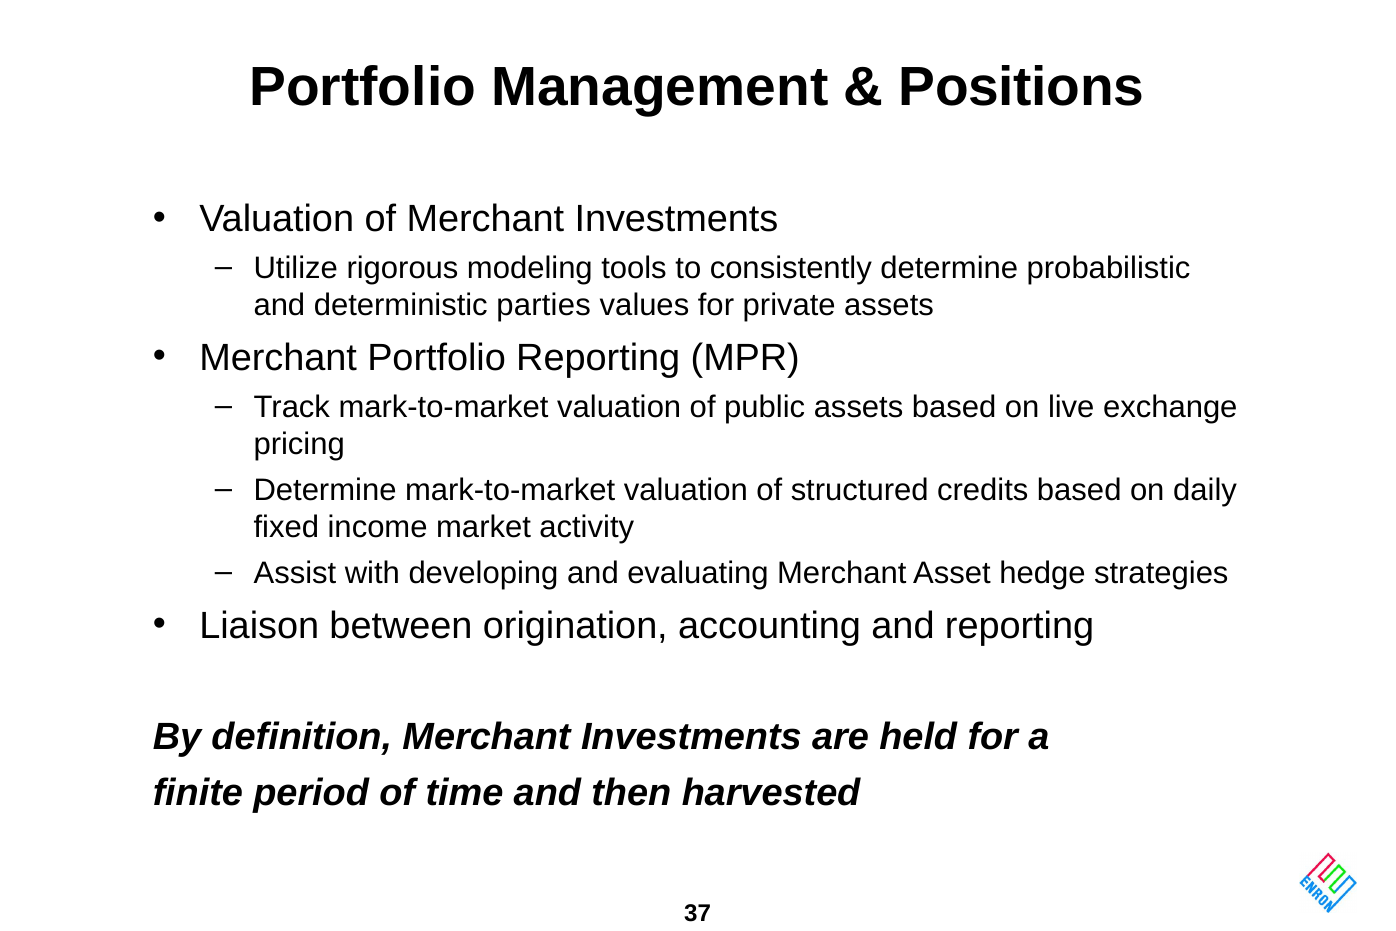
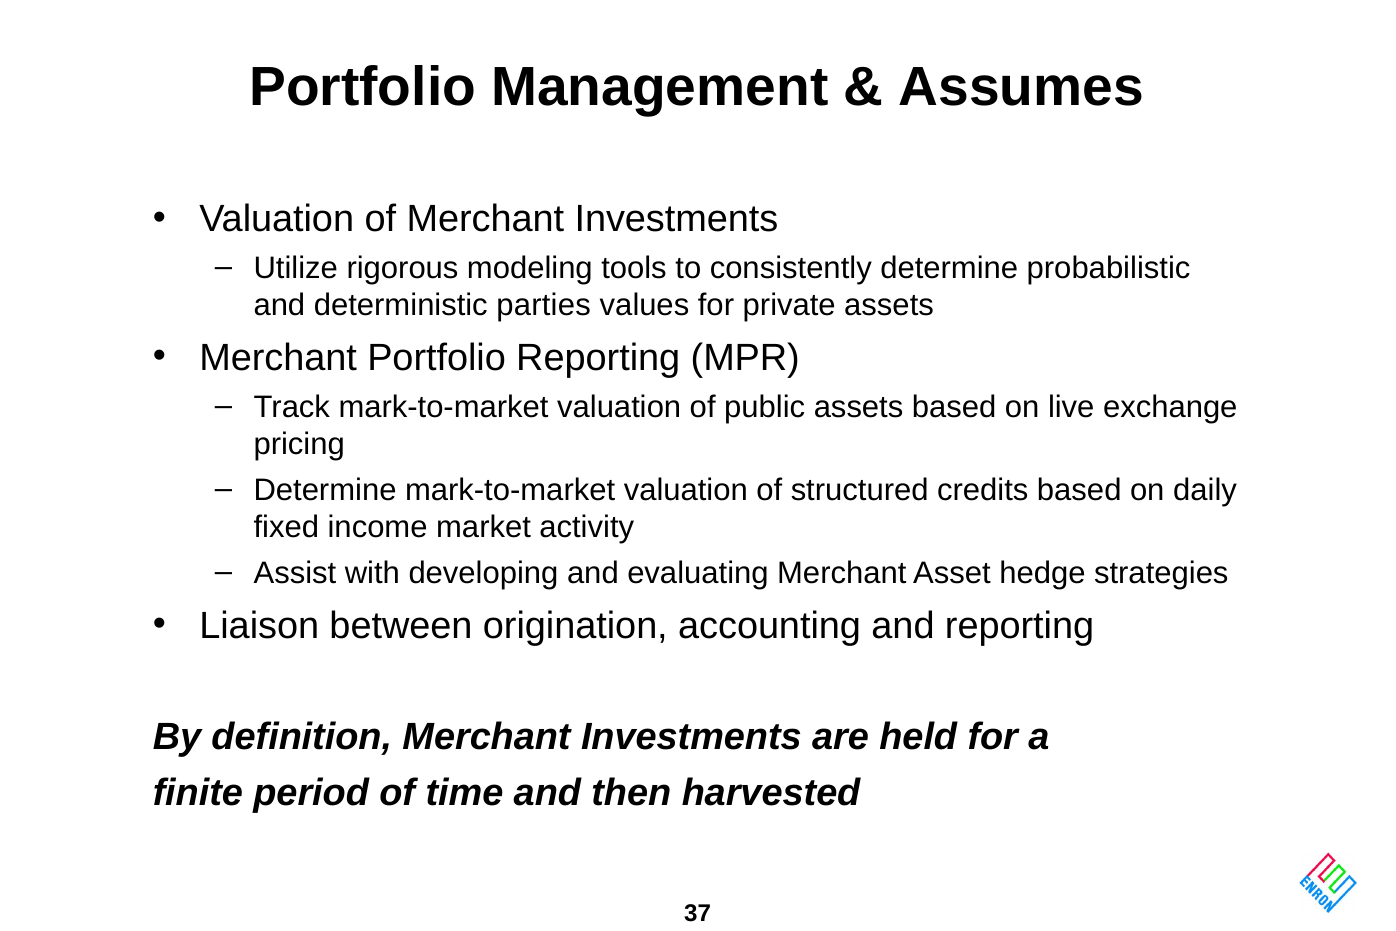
Positions: Positions -> Assumes
